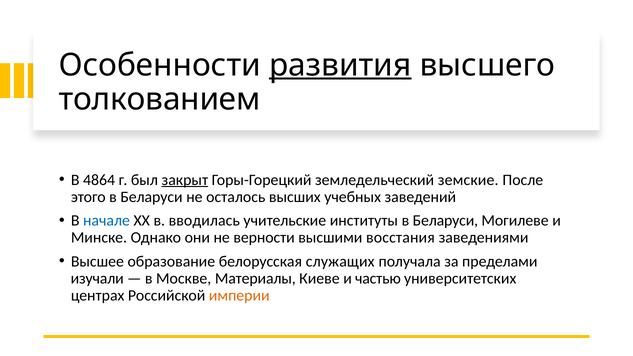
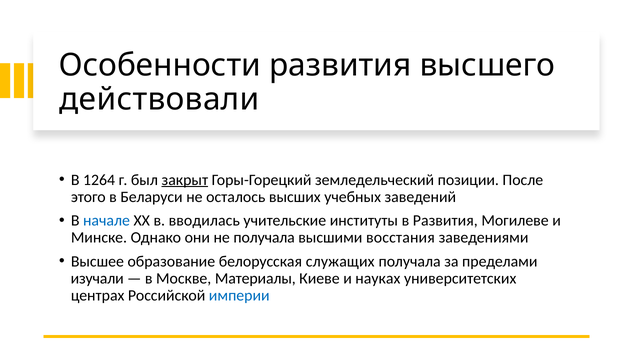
развития at (340, 65) underline: present -> none
толкованием: толкованием -> действовали
4864: 4864 -> 1264
земские: земские -> позиции
институты в Беларуси: Беларуси -> Развития
не верности: верности -> получала
частью: частью -> науках
империи colour: orange -> blue
